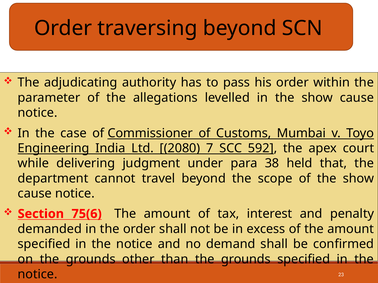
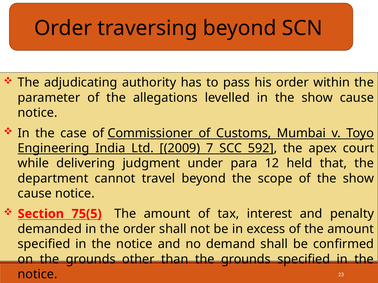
2080: 2080 -> 2009
38: 38 -> 12
75(6: 75(6 -> 75(5
